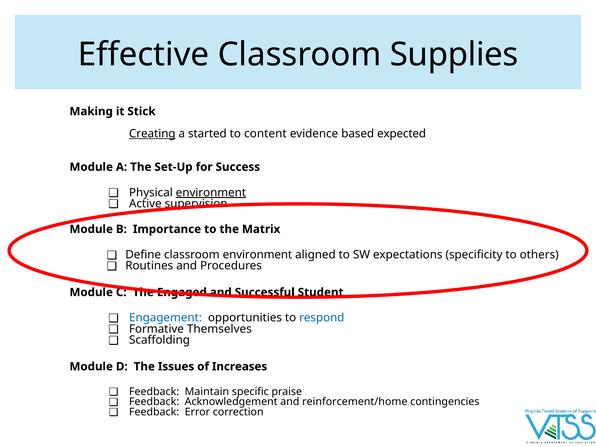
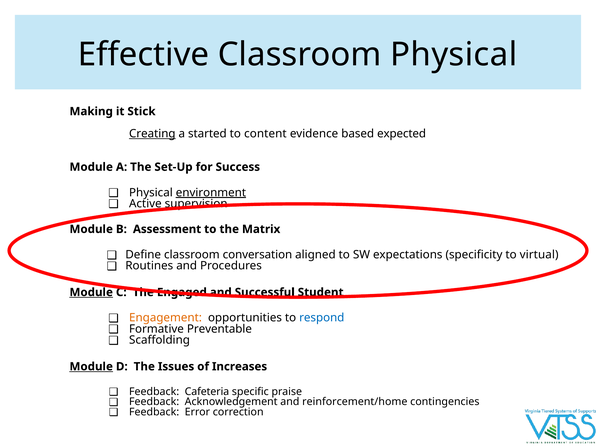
Classroom Supplies: Supplies -> Physical
Importance: Importance -> Assessment
classroom environment: environment -> conversation
others: others -> virtual
Module at (91, 292) underline: none -> present
Engagement colour: blue -> orange
Themselves: Themselves -> Preventable
Module at (91, 367) underline: none -> present
Maintain: Maintain -> Cafeteria
